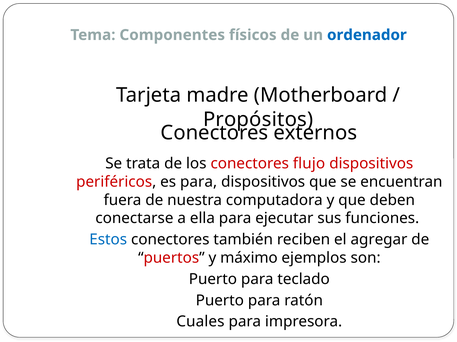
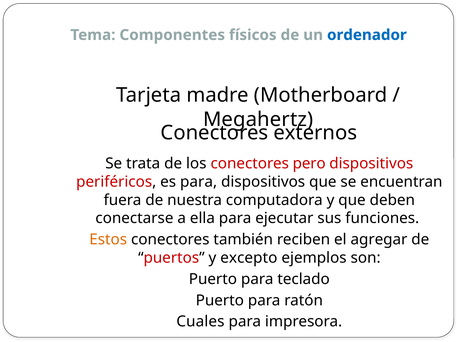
Propósitos: Propósitos -> Megahertz
flujo: flujo -> pero
Estos colour: blue -> orange
máximo: máximo -> excepto
